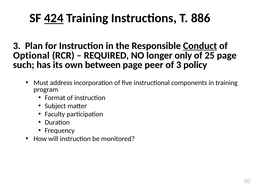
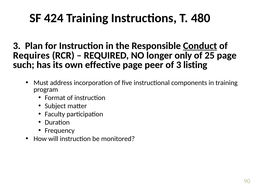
424 underline: present -> none
886: 886 -> 480
Optional: Optional -> Requires
between: between -> effective
policy: policy -> listing
